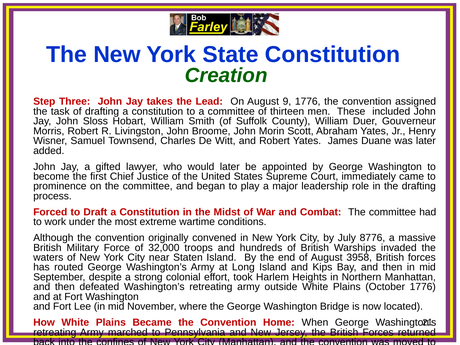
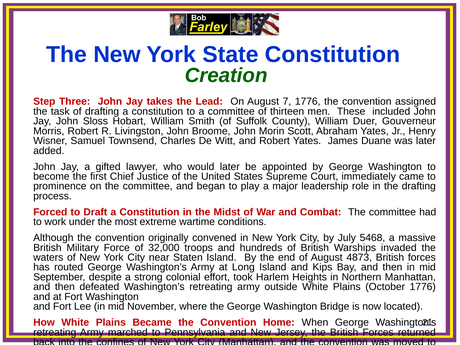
9: 9 -> 7
8776: 8776 -> 5468
3958: 3958 -> 4873
